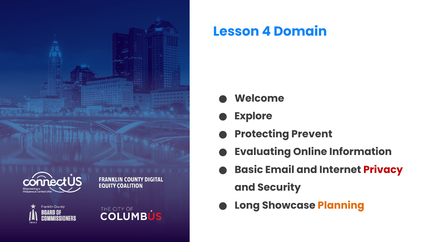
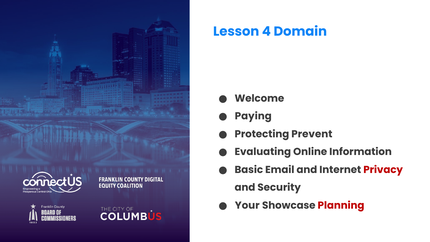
Explore: Explore -> Paying
Long: Long -> Your
Planning colour: orange -> red
